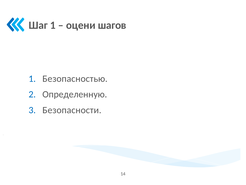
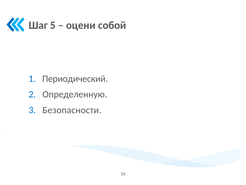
Шаг 1: 1 -> 5
шагов: шагов -> собой
Безопасностью: Безопасностью -> Периодический
